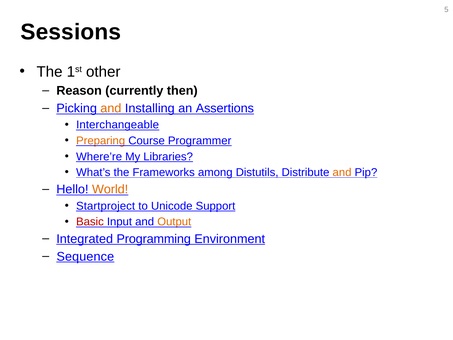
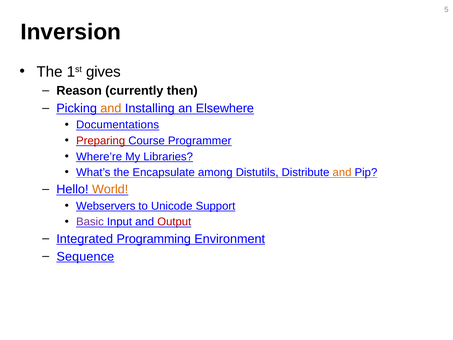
Sessions: Sessions -> Inversion
other: other -> gives
Assertions: Assertions -> Elsewhere
Interchangeable: Interchangeable -> Documentations
Preparing colour: orange -> red
Frameworks: Frameworks -> Encapsulate
Startproject: Startproject -> Webservers
Basic colour: red -> purple
Output colour: orange -> red
